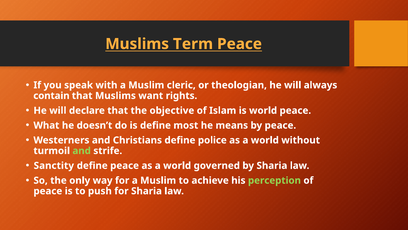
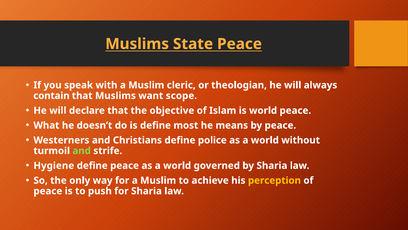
Term: Term -> State
rights: rights -> scope
Sanctity: Sanctity -> Hygiene
perception colour: light green -> yellow
